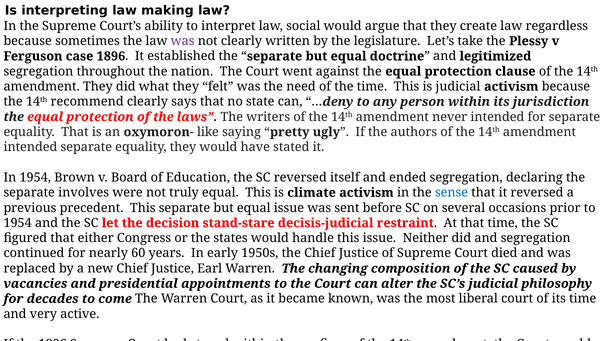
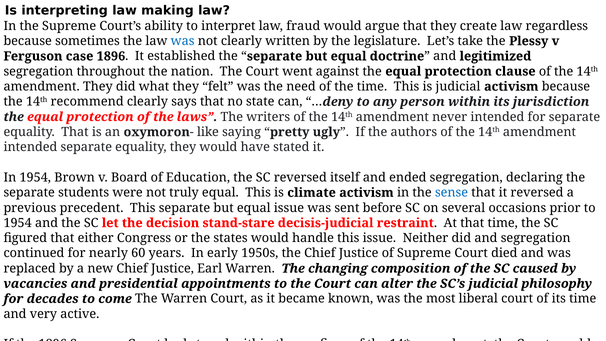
social: social -> fraud
was at (183, 41) colour: purple -> blue
involves: involves -> students
